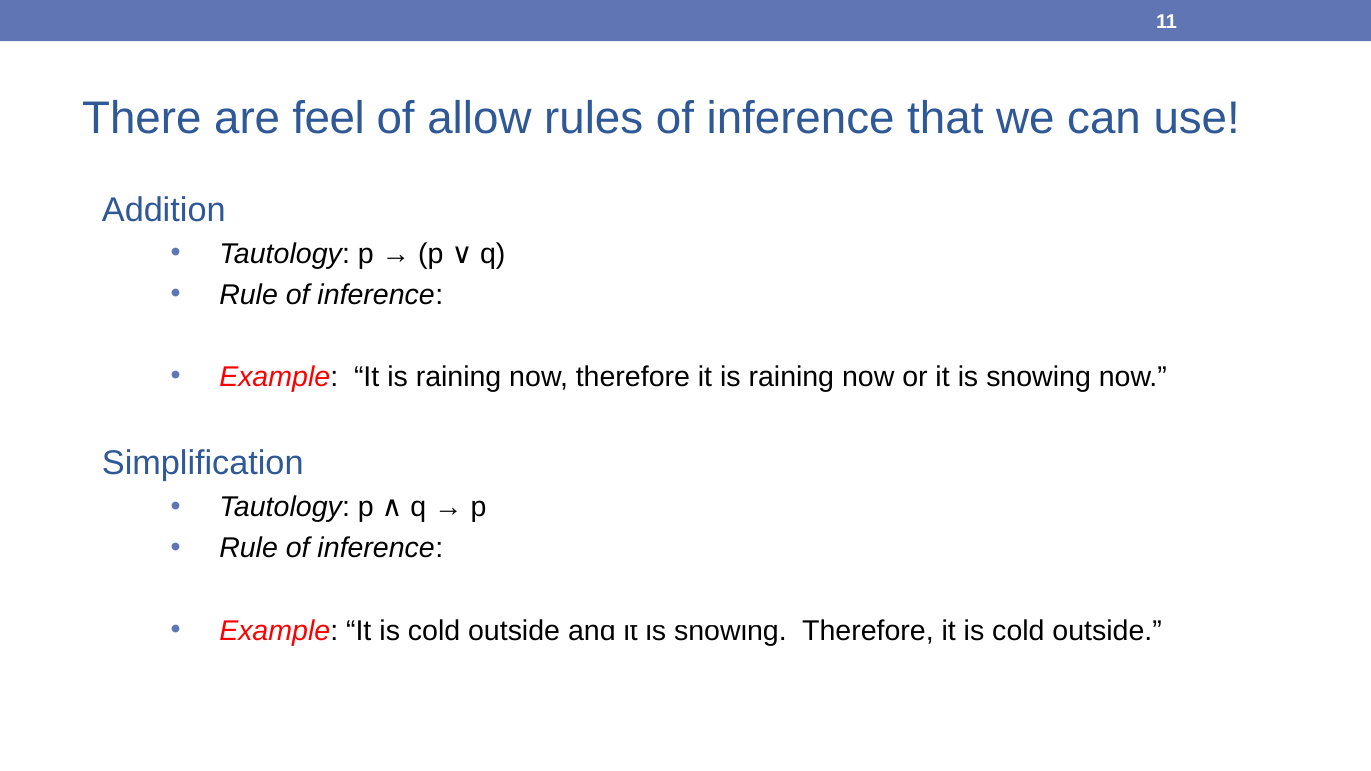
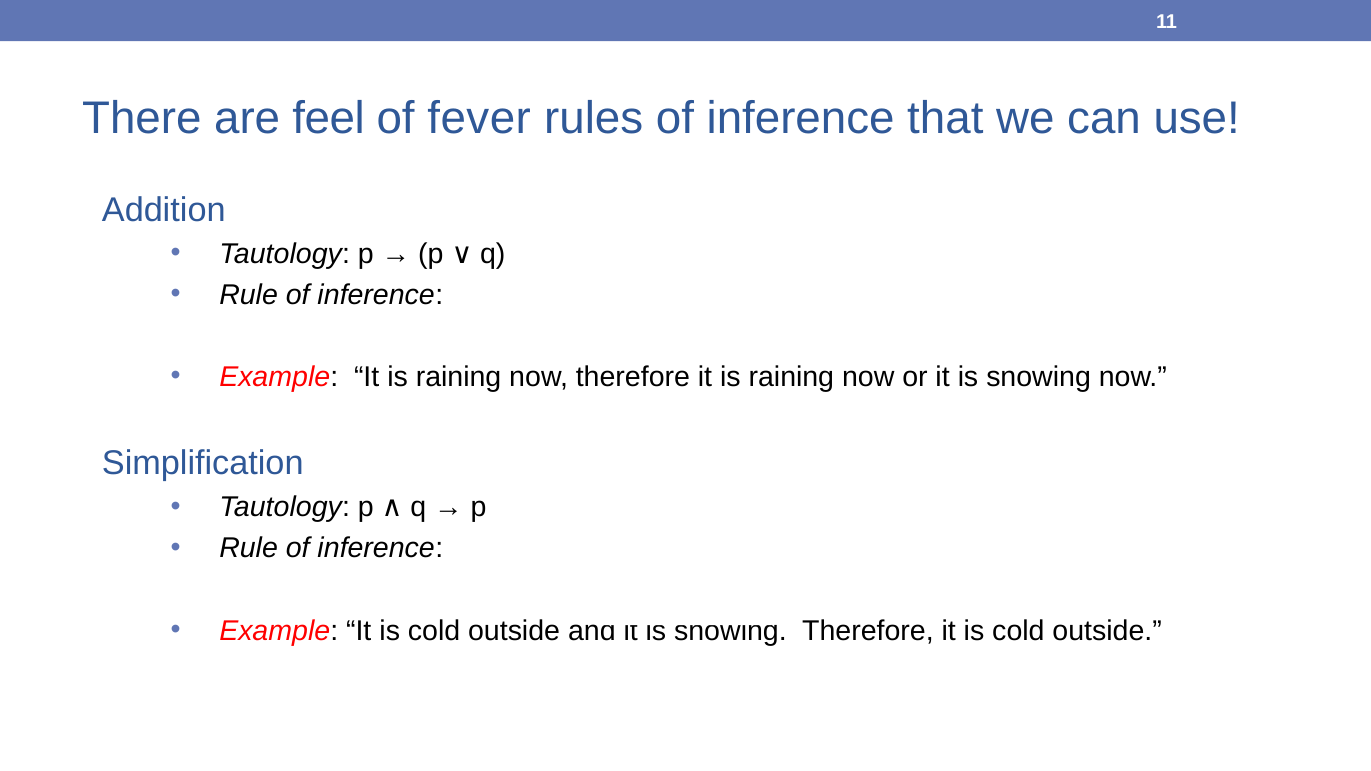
allow: allow -> fever
